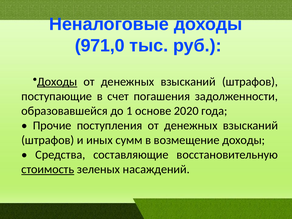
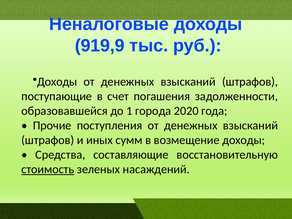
971,0: 971,0 -> 919,9
Доходы at (57, 82) underline: present -> none
основе: основе -> города
